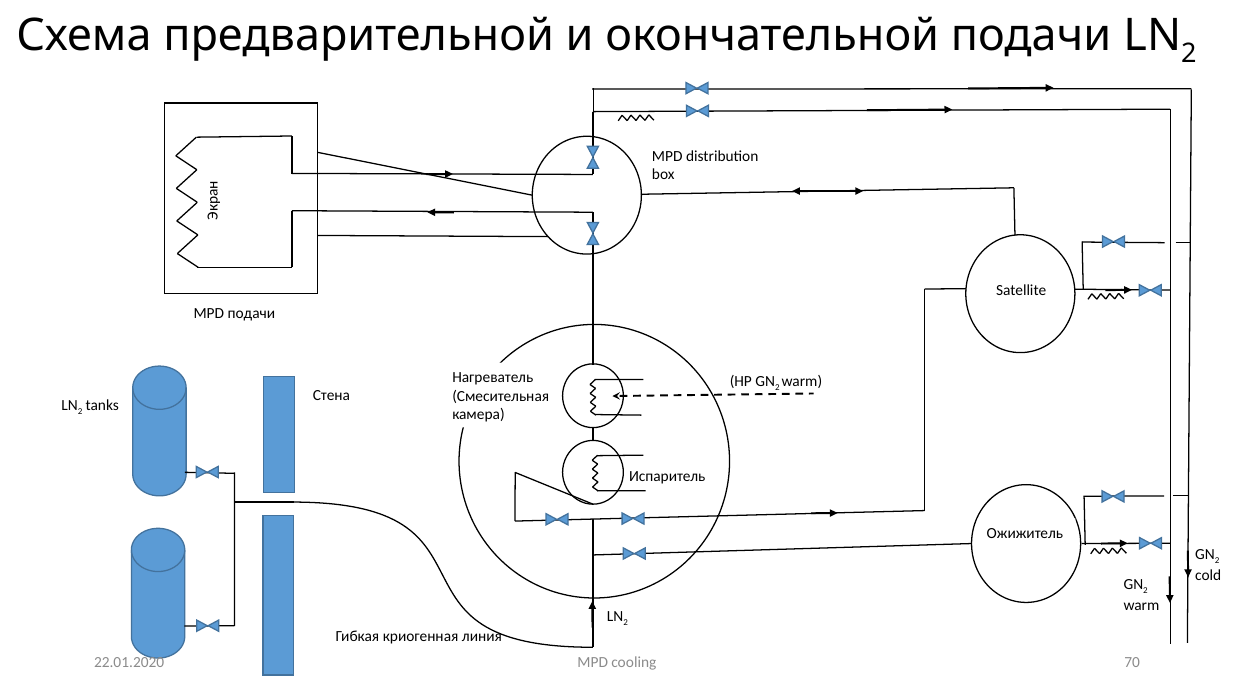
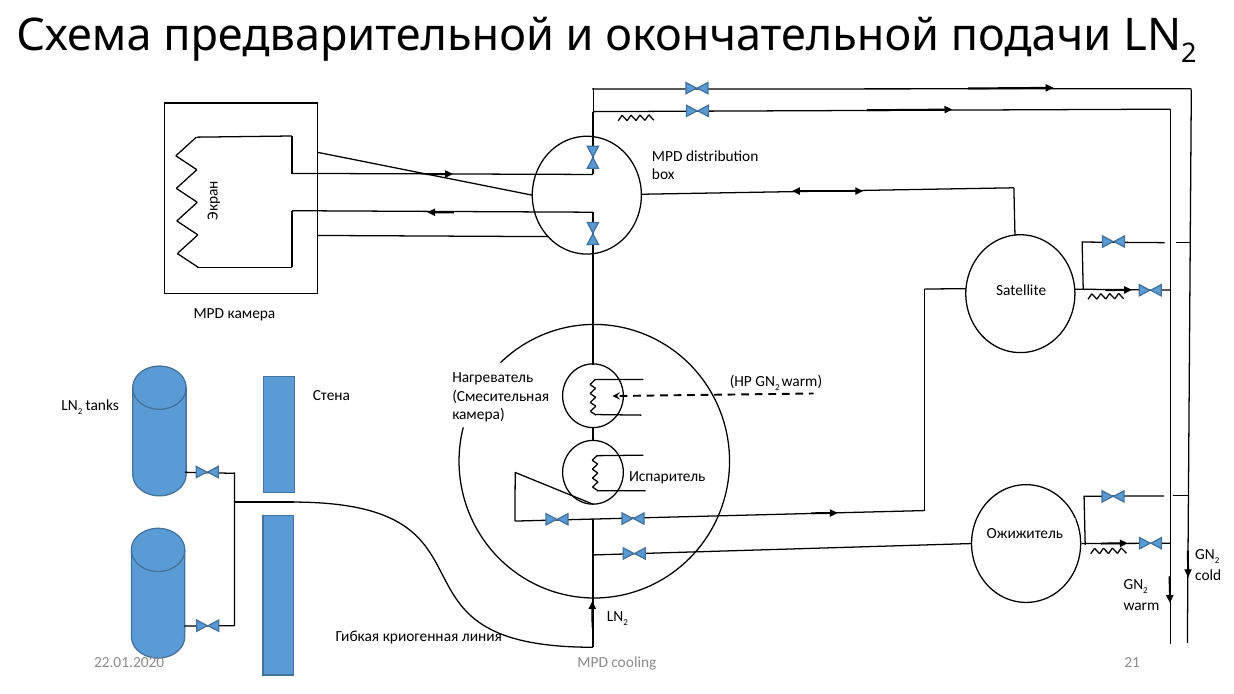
MPD подачи: подачи -> камера
70: 70 -> 21
